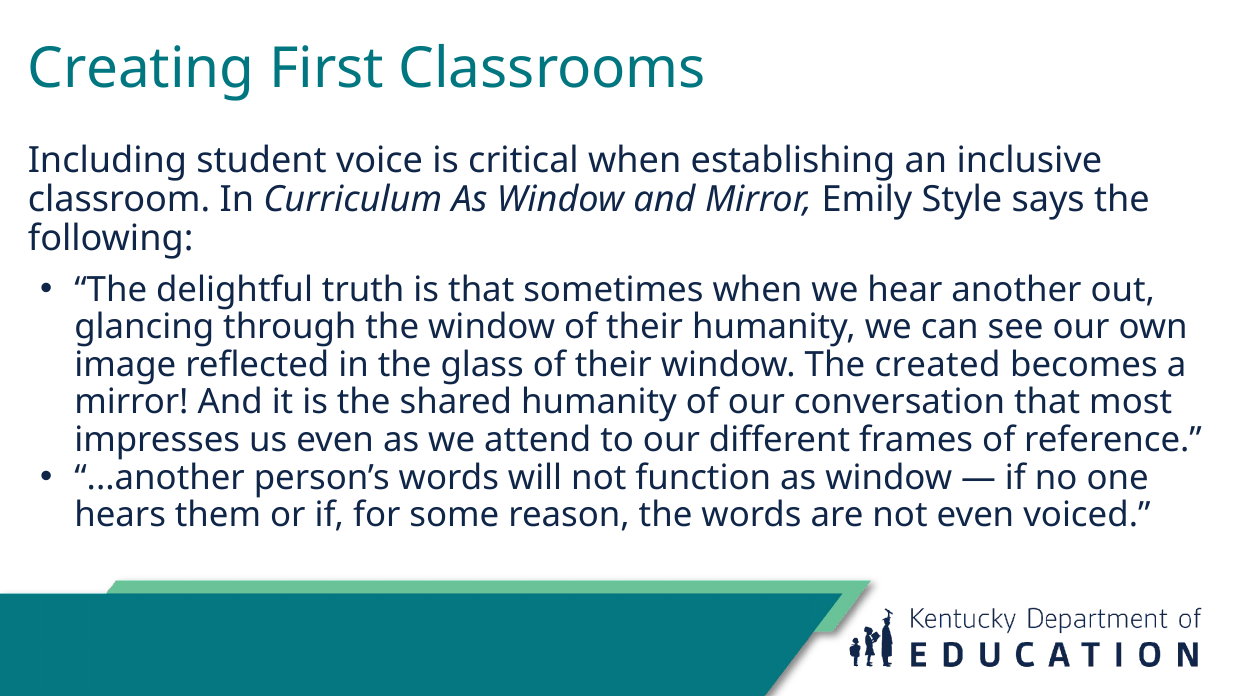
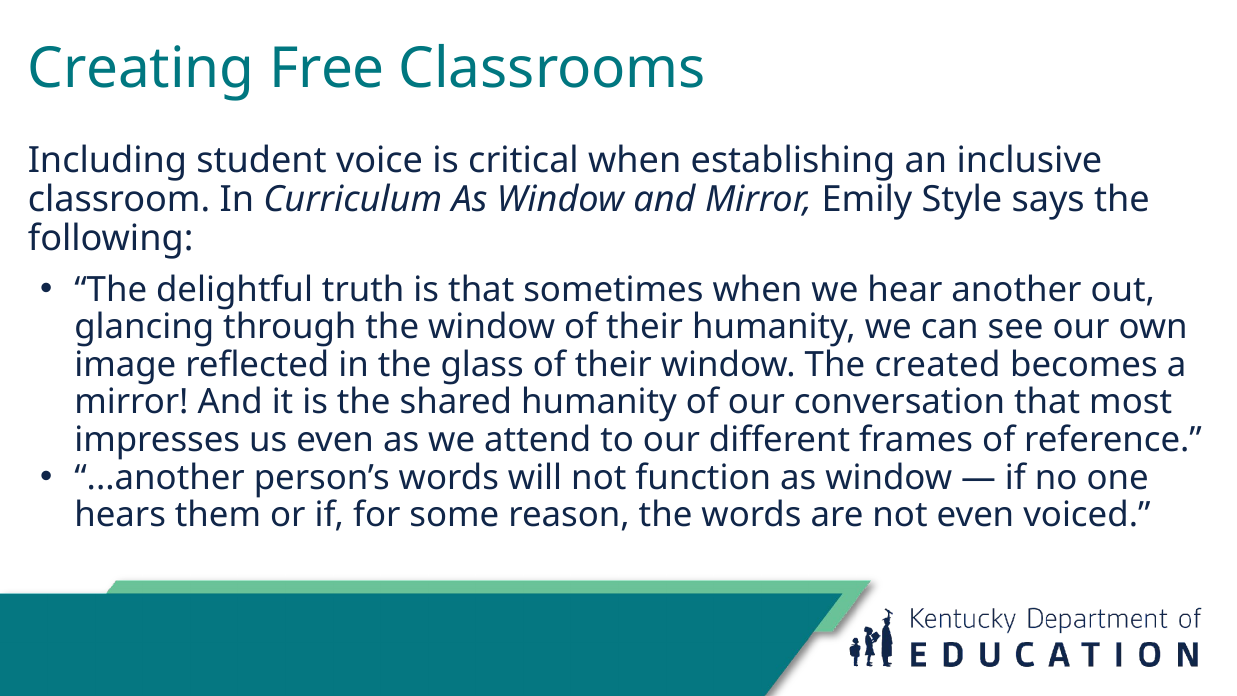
First: First -> Free
